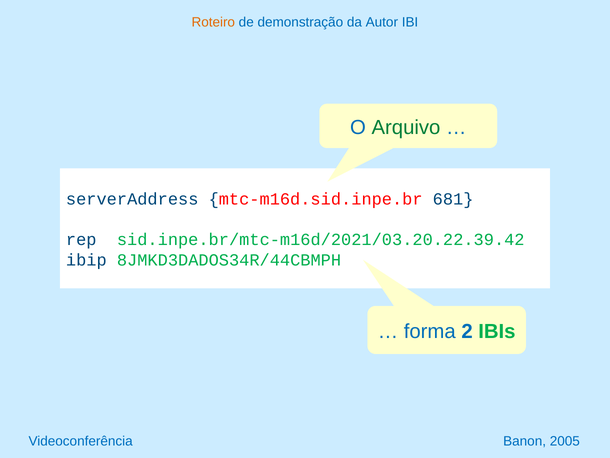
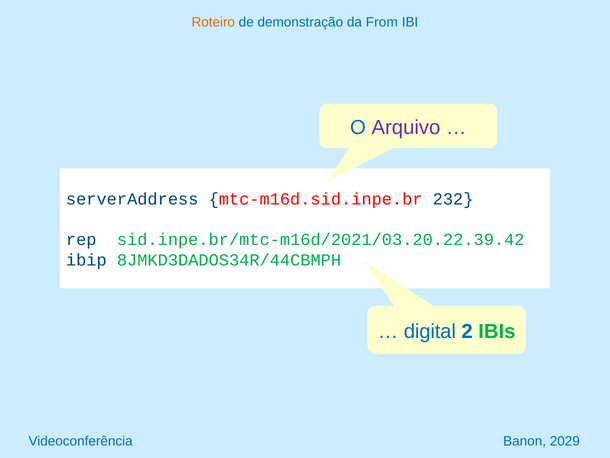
Autor: Autor -> From
Arquivo colour: green -> purple
681: 681 -> 232
forma: forma -> digital
2005: 2005 -> 2029
